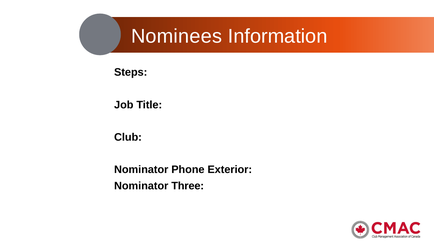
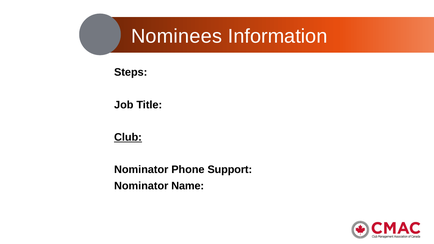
Club underline: none -> present
Exterior: Exterior -> Support
Three: Three -> Name
